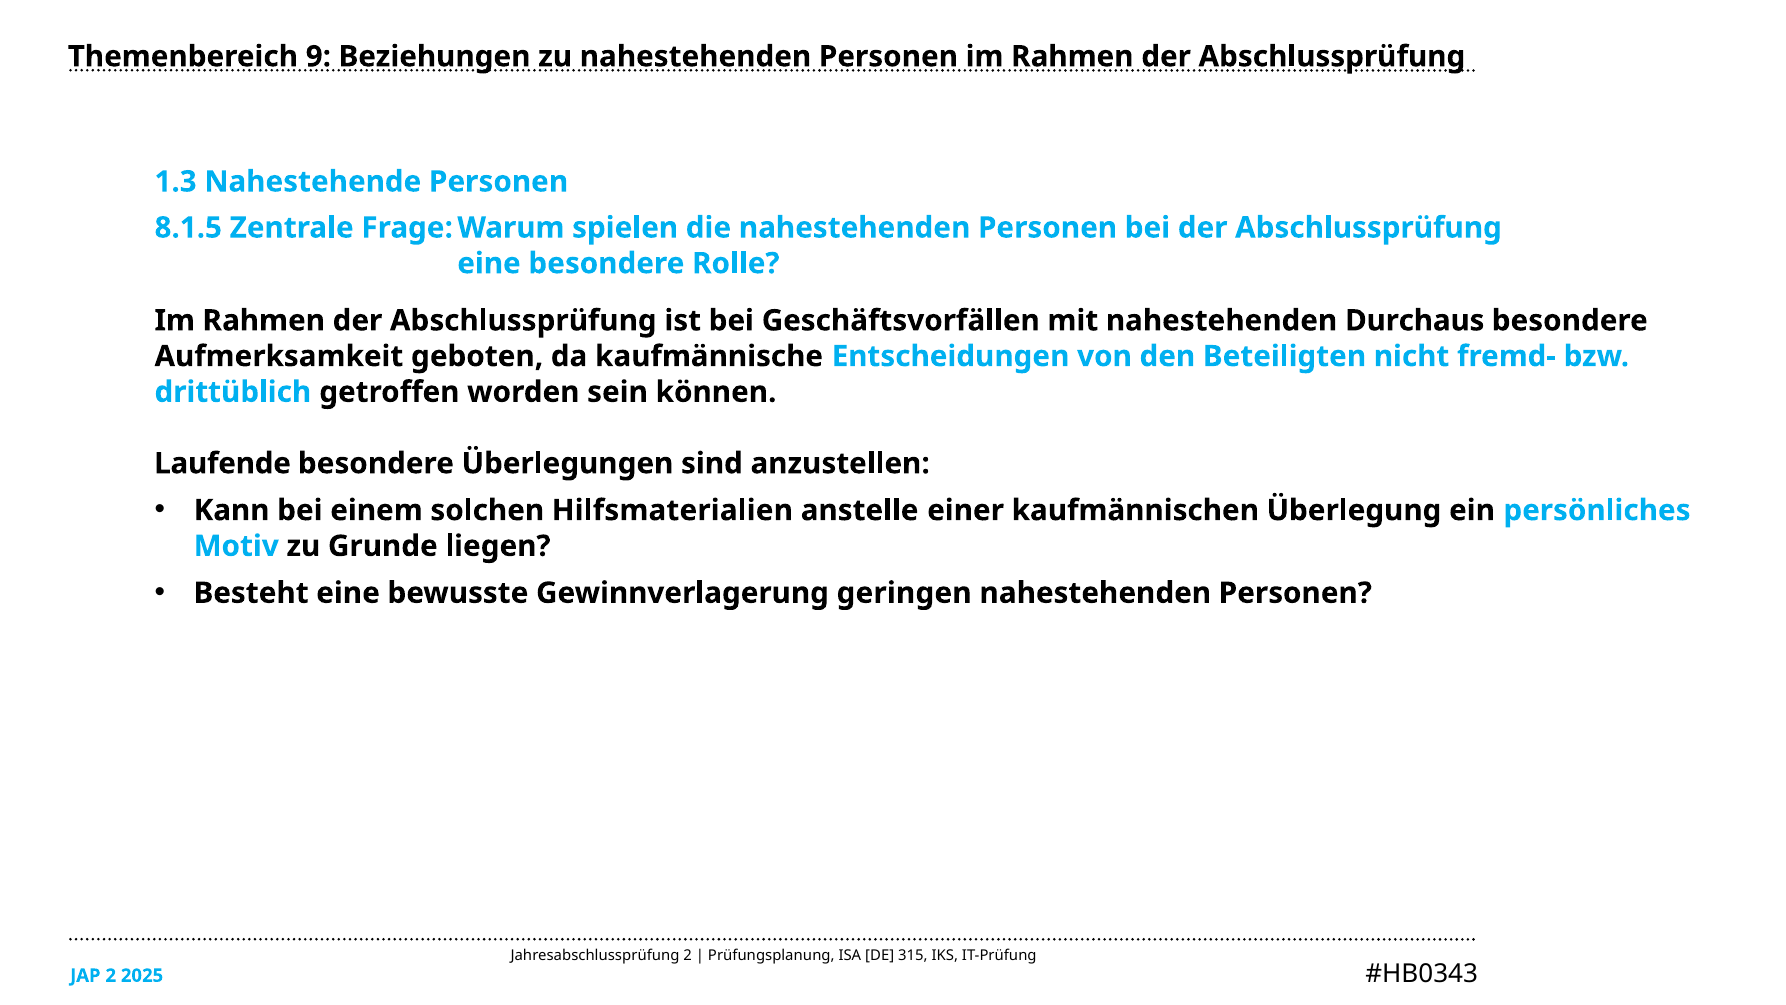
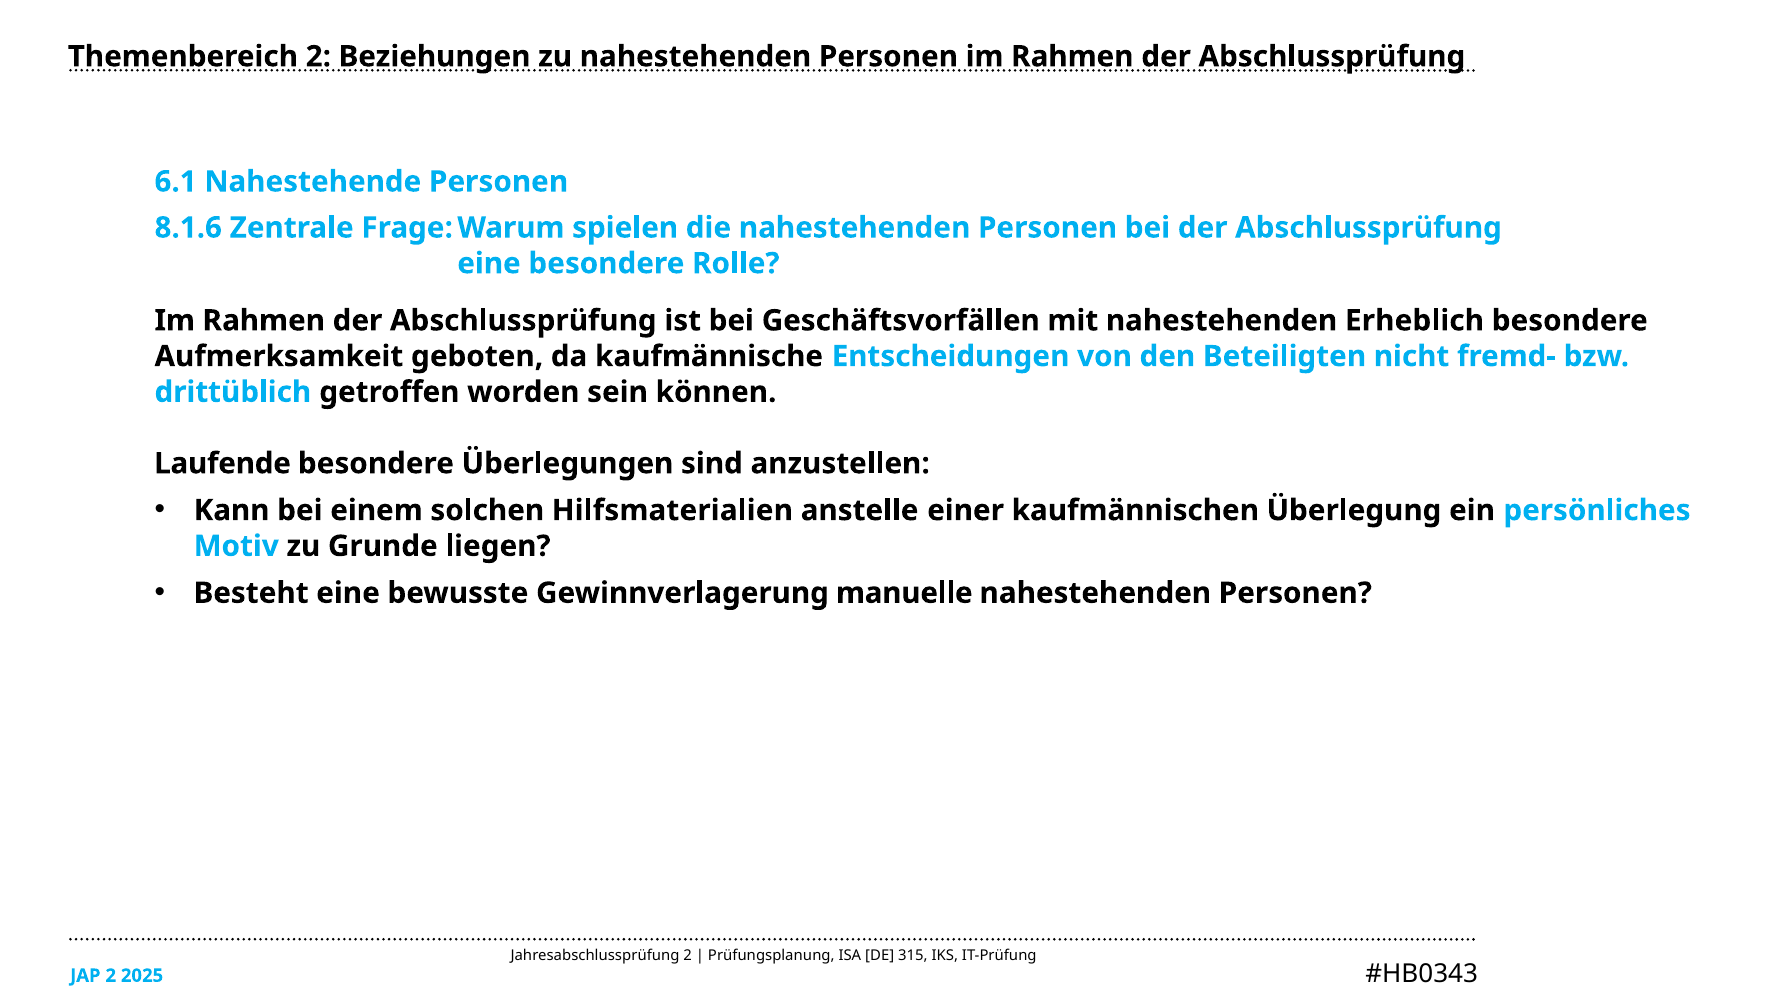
Themenbereich 9: 9 -> 2
1.3: 1.3 -> 6.1
8.1.5: 8.1.5 -> 8.1.6
Durchaus: Durchaus -> Erheblich
geringen: geringen -> manuelle
